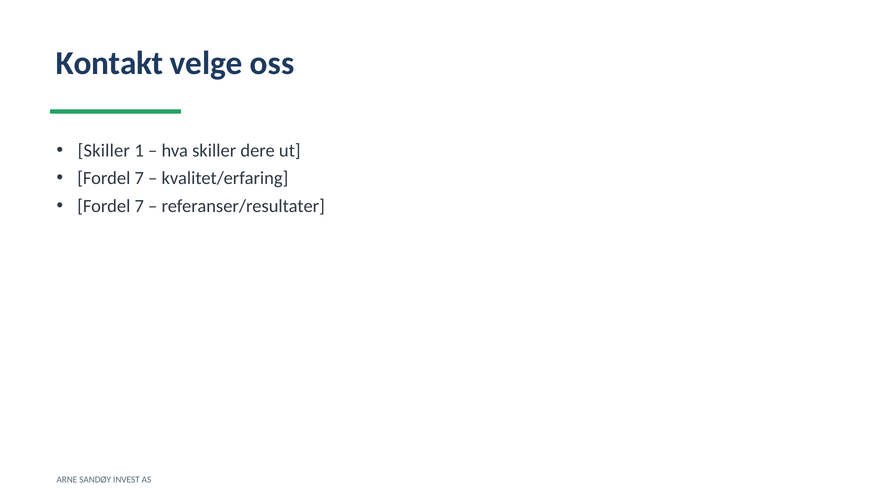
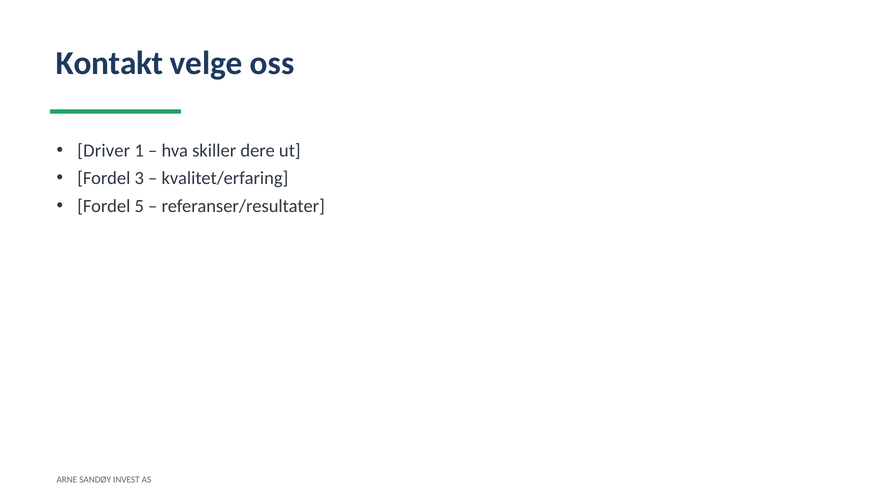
Skiller at (104, 150): Skiller -> Driver
7 at (139, 178): 7 -> 3
7 at (139, 206): 7 -> 5
